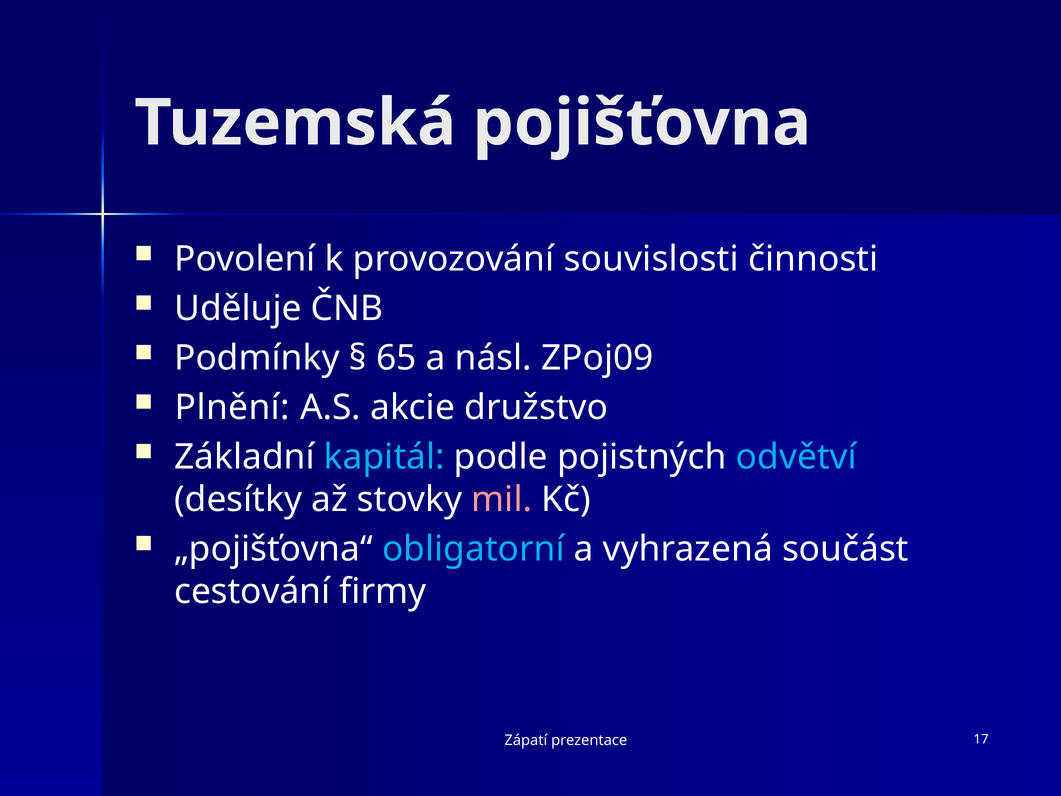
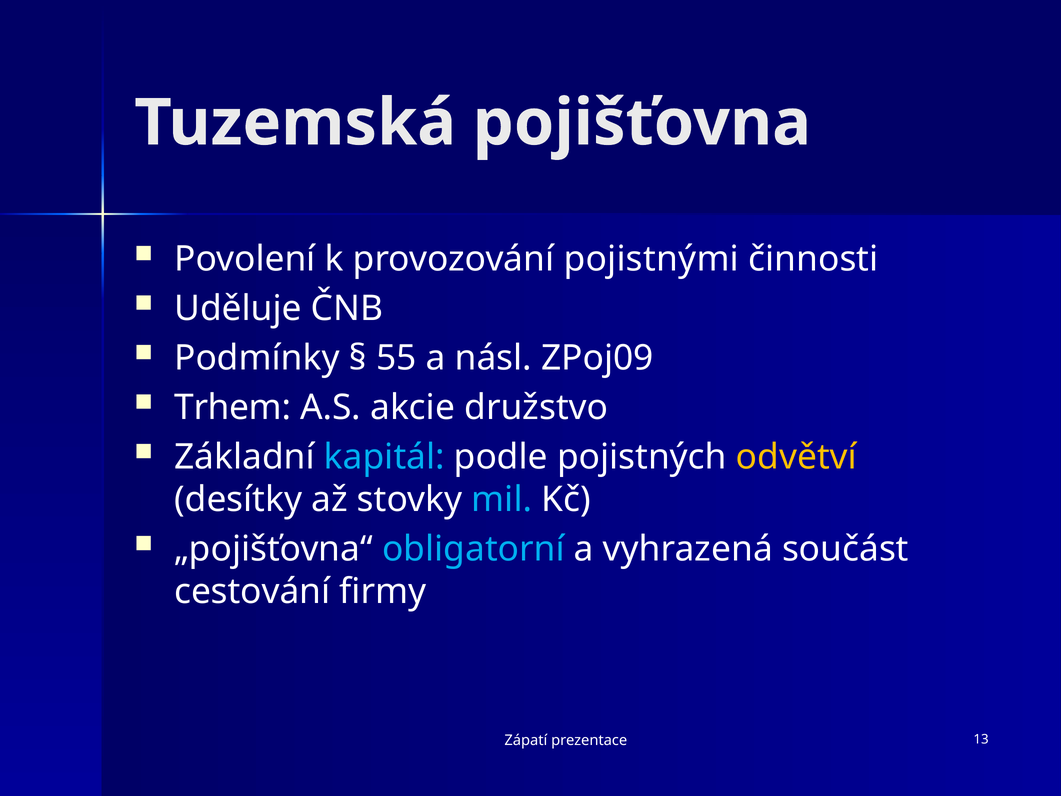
souvislosti: souvislosti -> pojistnými
65: 65 -> 55
Plnění: Plnění -> Trhem
odvětví colour: light blue -> yellow
mil colour: pink -> light blue
17: 17 -> 13
